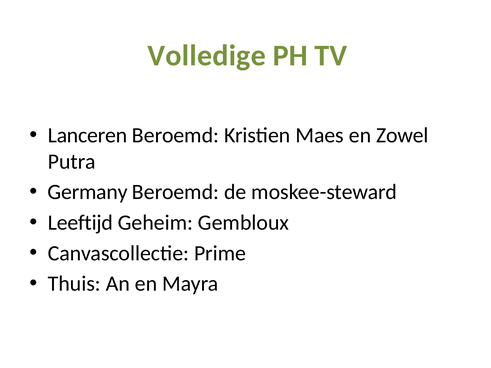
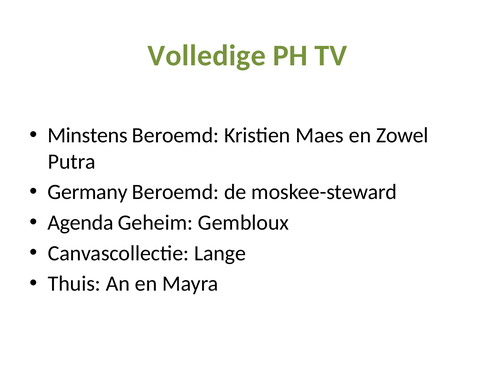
Lanceren: Lanceren -> Minstens
Leeftijd: Leeftijd -> Agenda
Prime: Prime -> Lange
